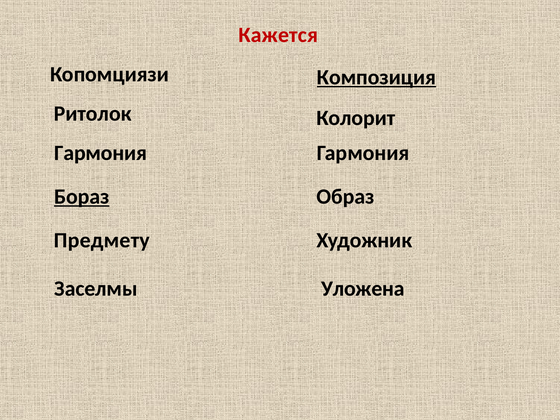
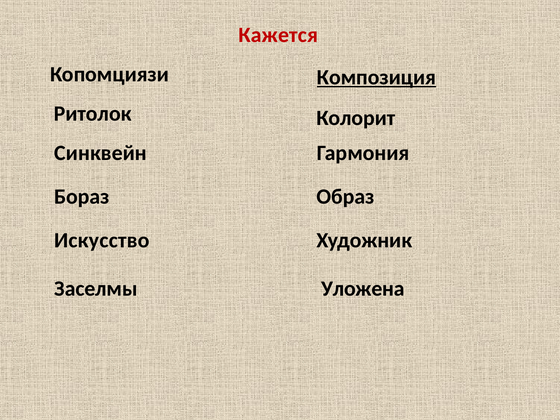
Гармония at (101, 153): Гармония -> Синквейн
Бораз underline: present -> none
Предмету: Предмету -> Искусство
